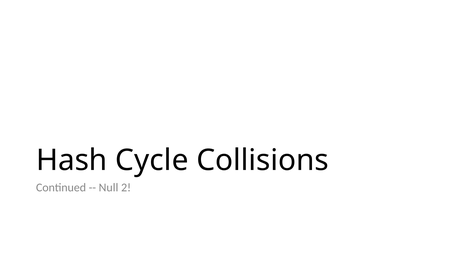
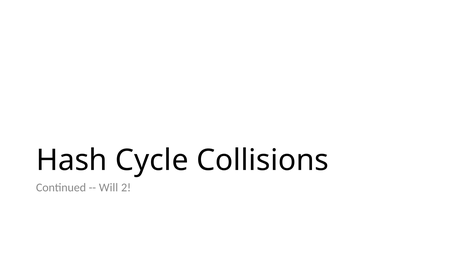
Null: Null -> Will
